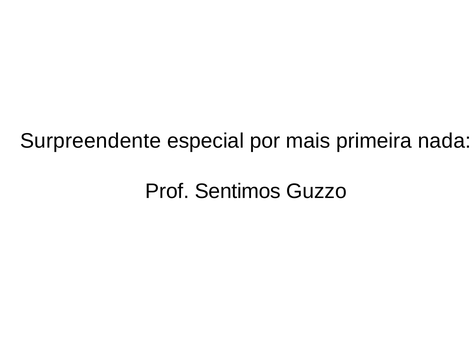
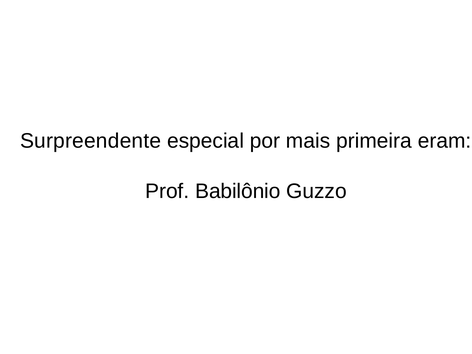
nada: nada -> eram
Sentimos: Sentimos -> Babilônio
